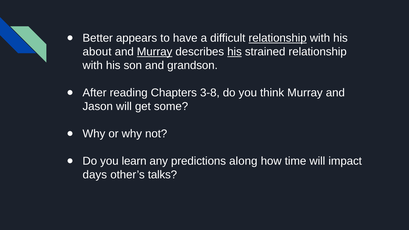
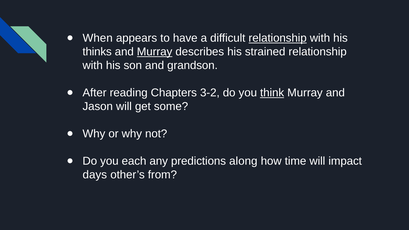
Better: Better -> When
about: about -> thinks
his at (235, 52) underline: present -> none
3-8: 3-8 -> 3-2
think underline: none -> present
learn: learn -> each
talks: talks -> from
